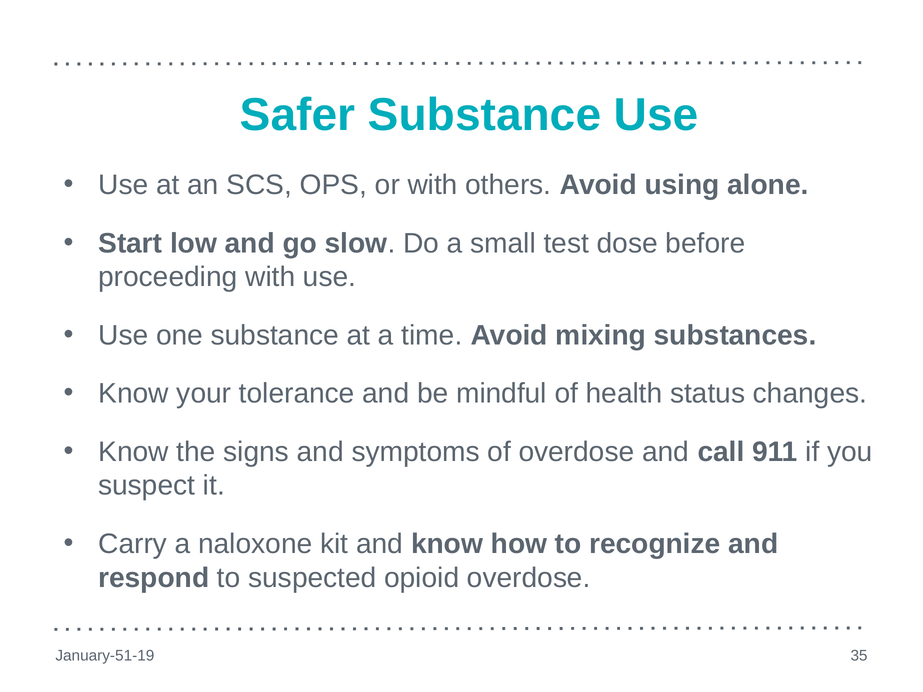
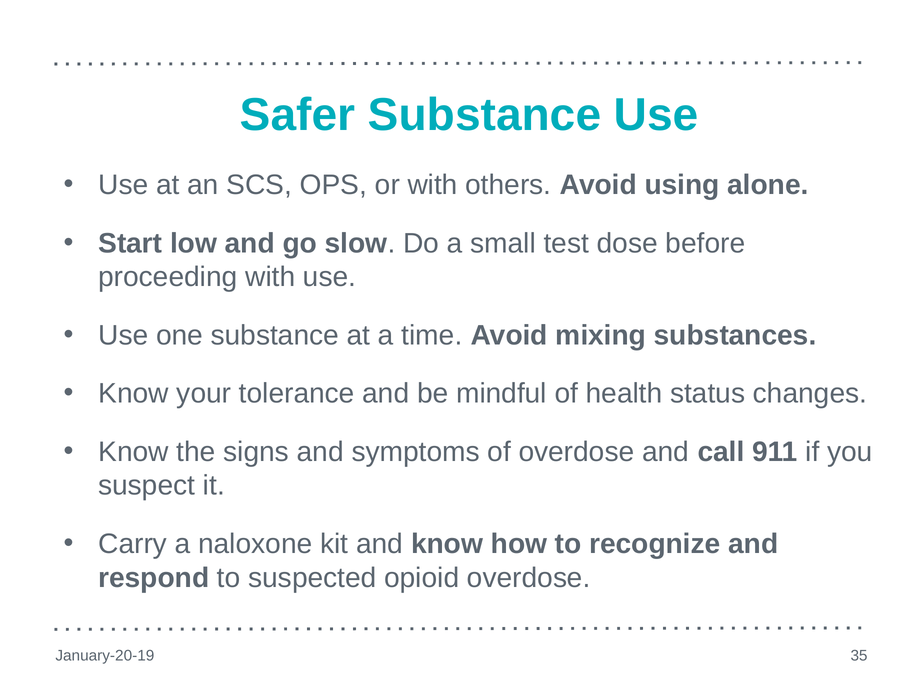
January-51-19: January-51-19 -> January-20-19
